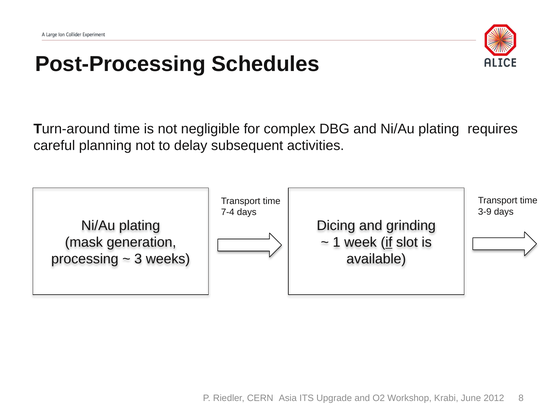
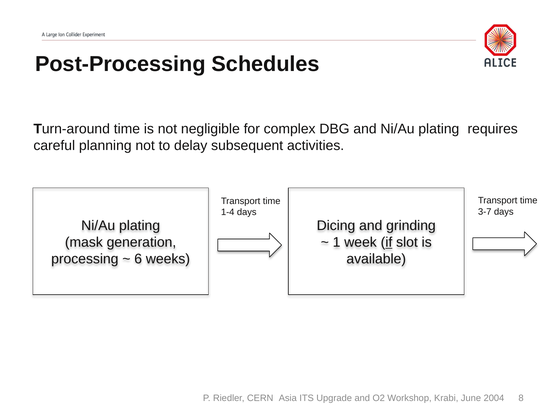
3-9: 3-9 -> 3-7
7-4: 7-4 -> 1-4
3: 3 -> 6
2012: 2012 -> 2004
